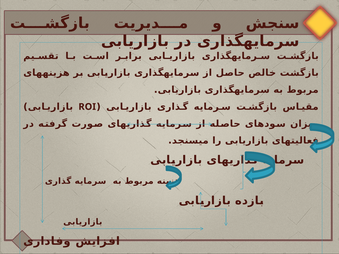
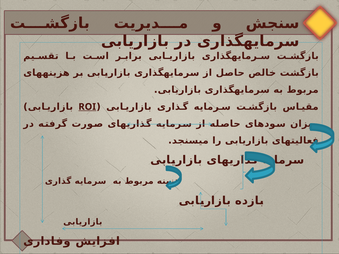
ROI underline: none -> present
